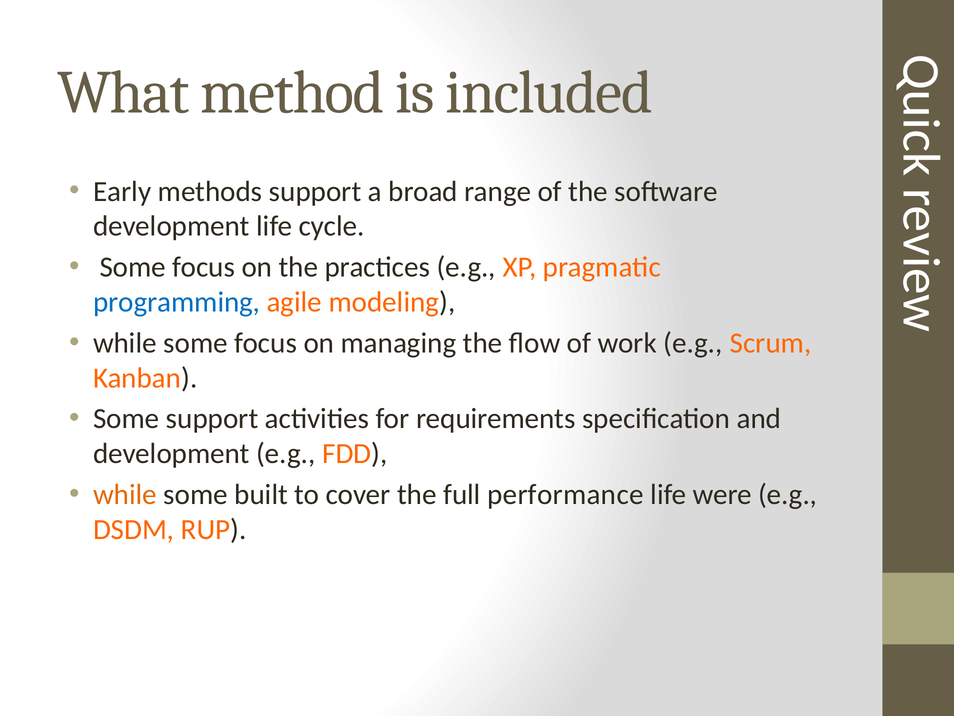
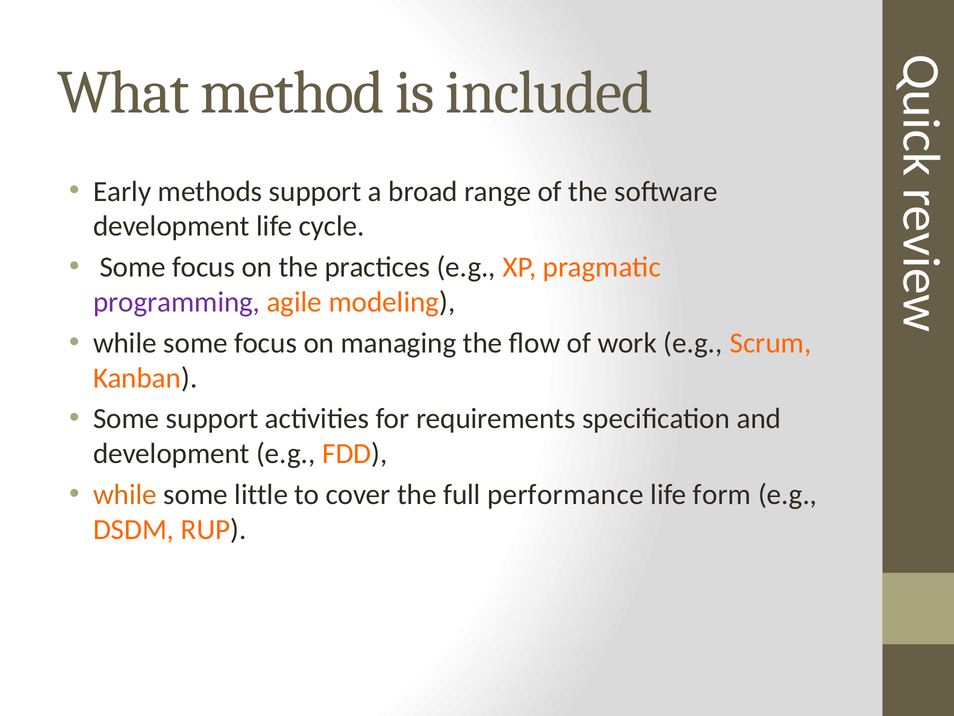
programming colour: blue -> purple
built: built -> little
were: were -> form
